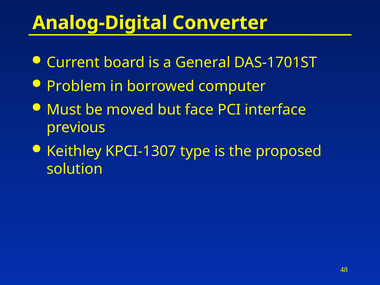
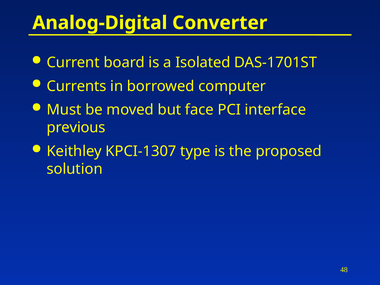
General: General -> Isolated
Problem: Problem -> Currents
